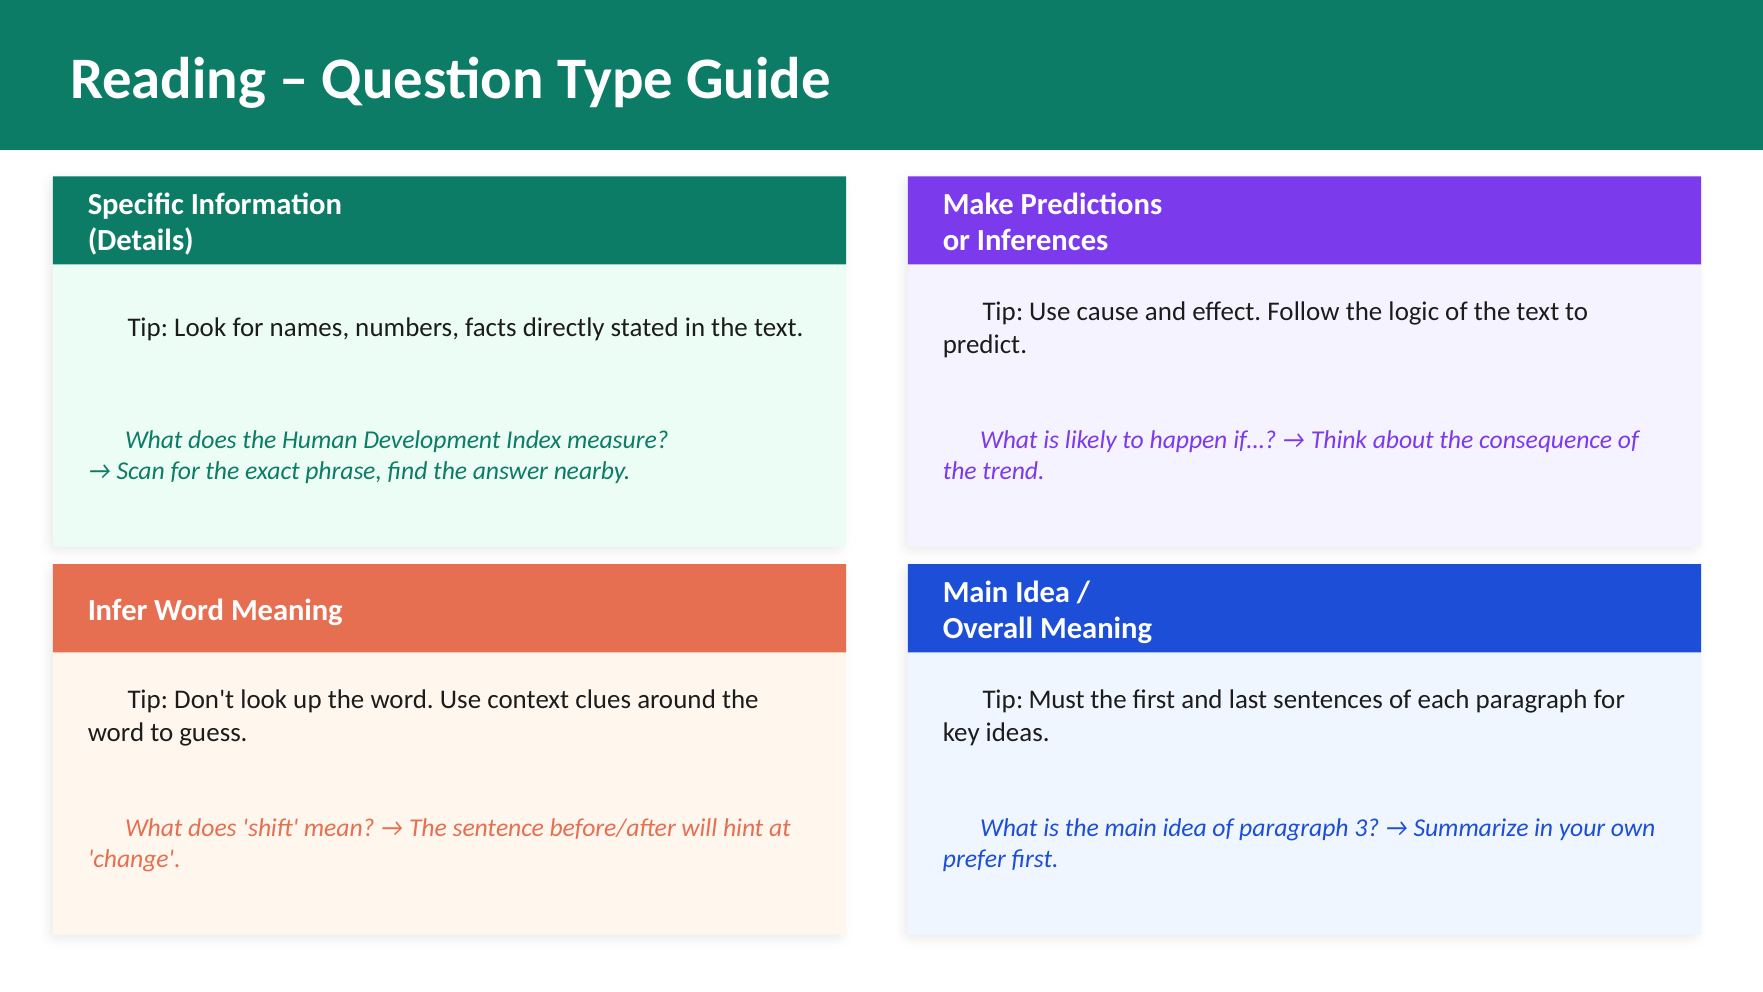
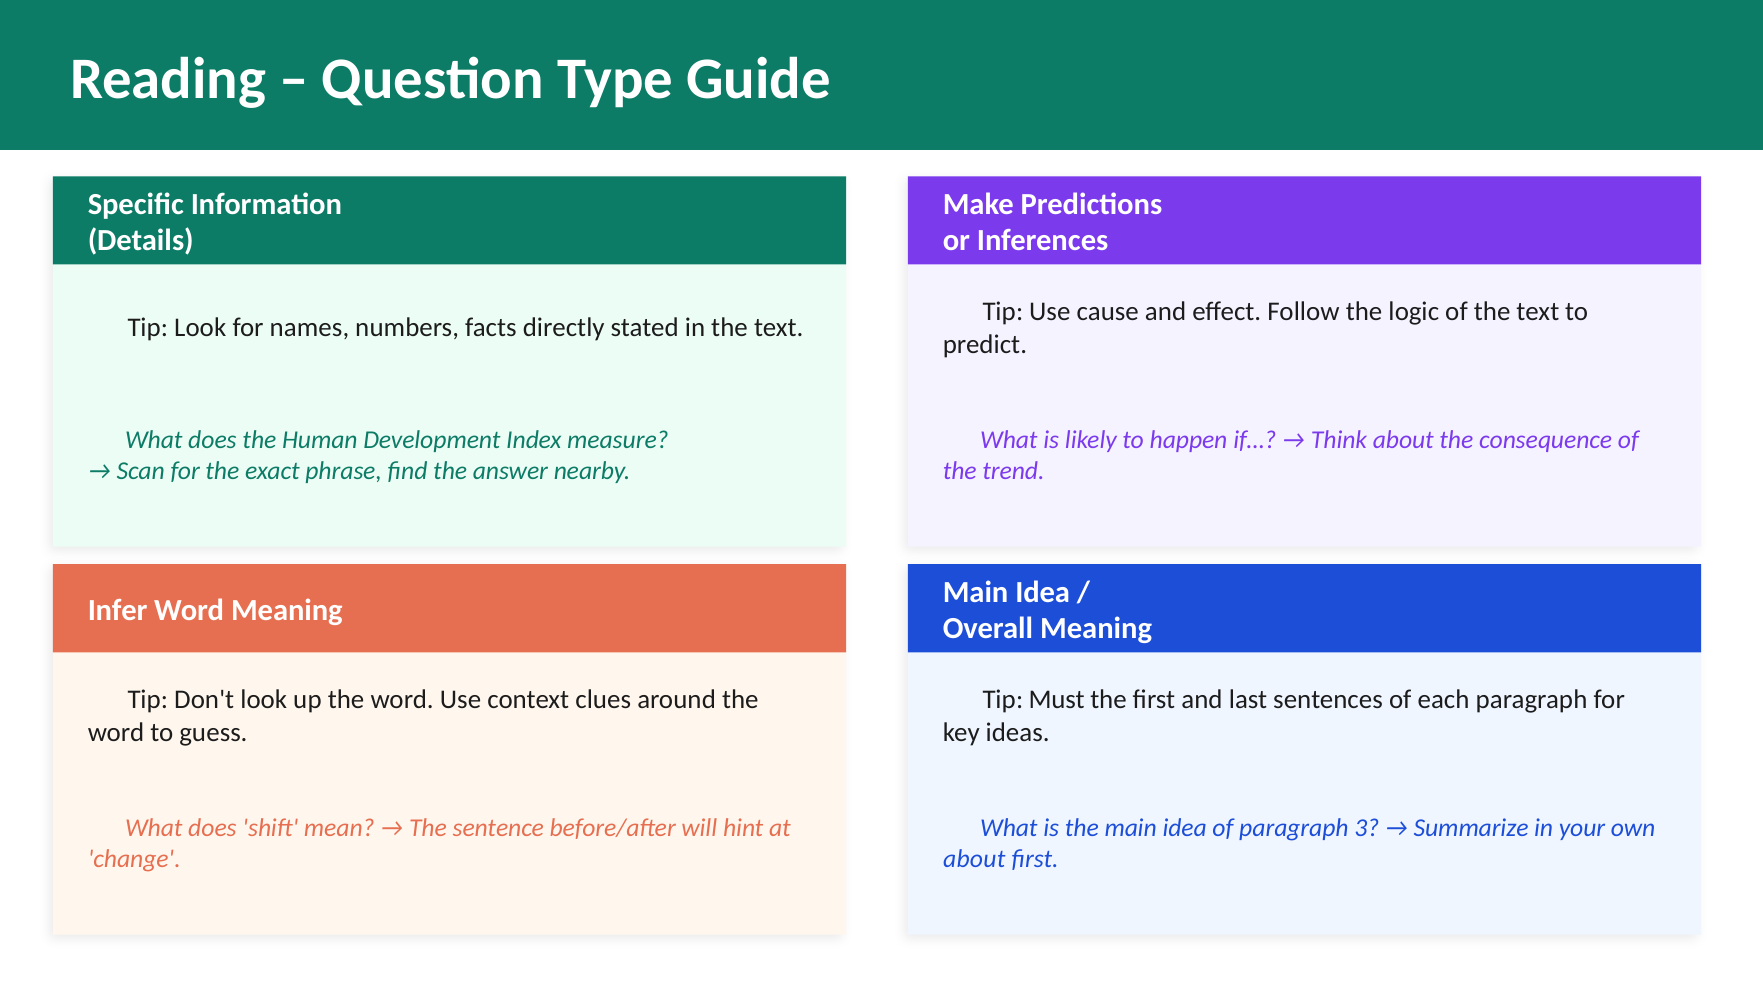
prefer at (974, 859): prefer -> about
